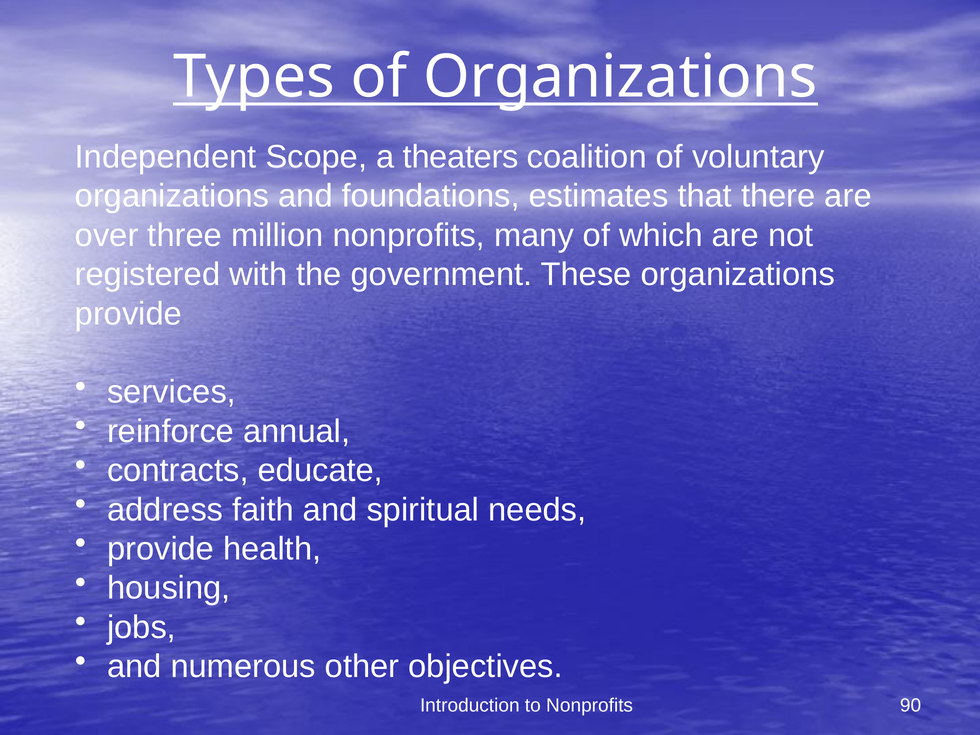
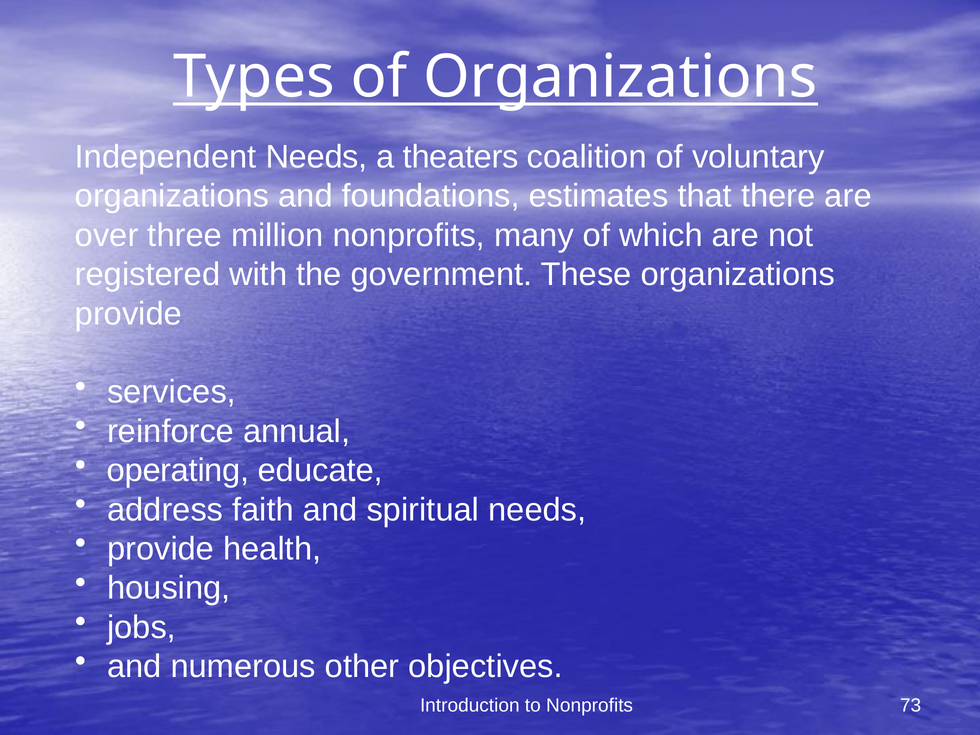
Independent Scope: Scope -> Needs
contracts: contracts -> operating
90: 90 -> 73
